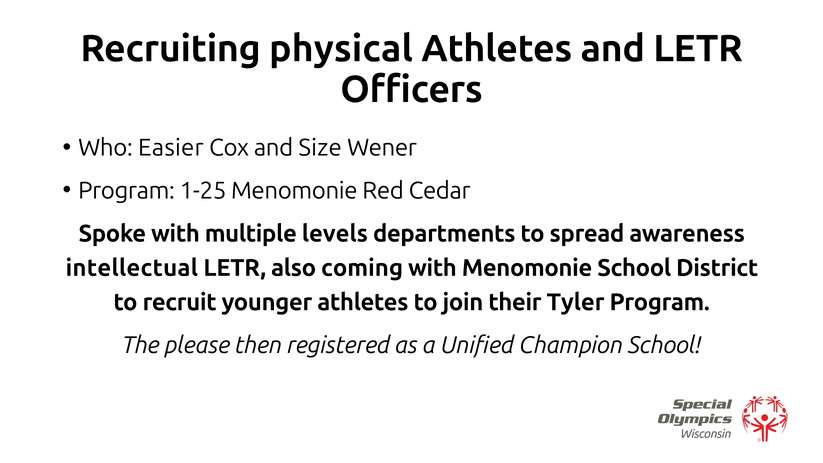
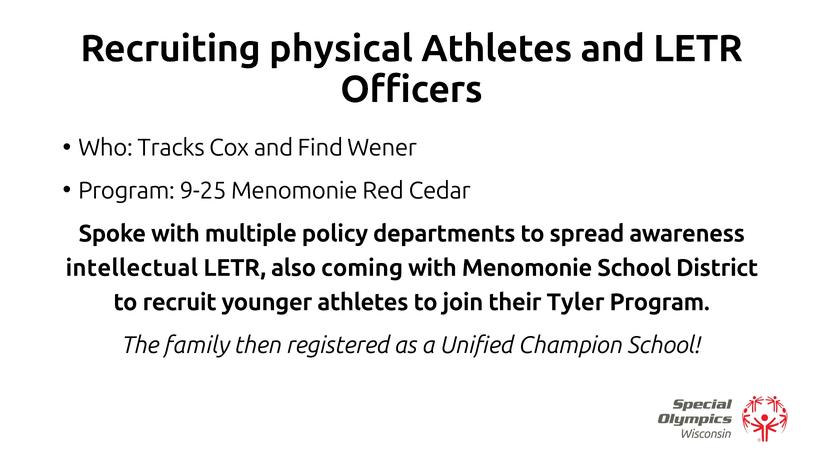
Easier: Easier -> Tracks
Size: Size -> Find
1-25: 1-25 -> 9-25
levels: levels -> policy
please: please -> family
